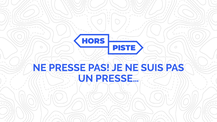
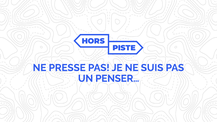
PRESSE…: PRESSE… -> PENSER…
